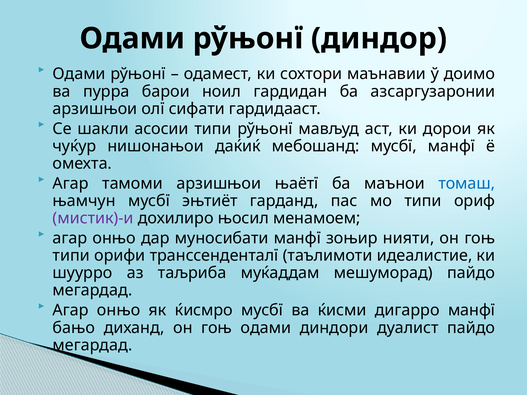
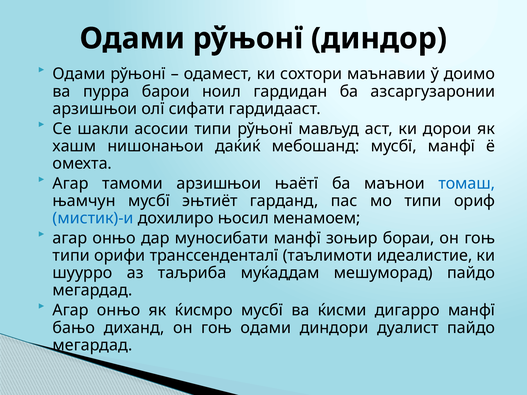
чуќур: чуќур -> хашм
мистик)-и colour: purple -> blue
нияти: нияти -> бораи
